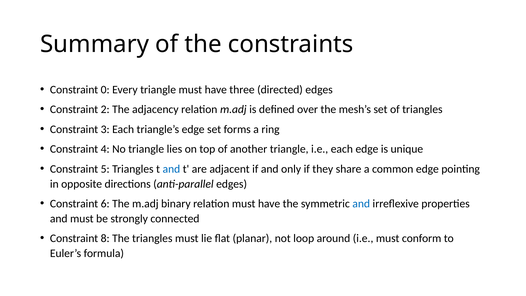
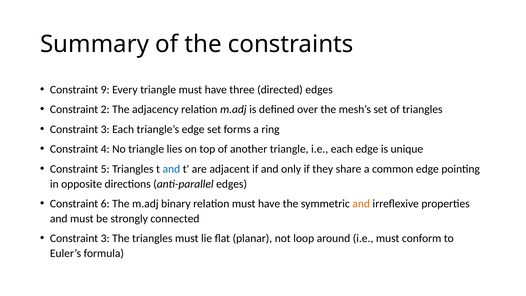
0: 0 -> 9
and at (361, 204) colour: blue -> orange
8 at (105, 238): 8 -> 3
